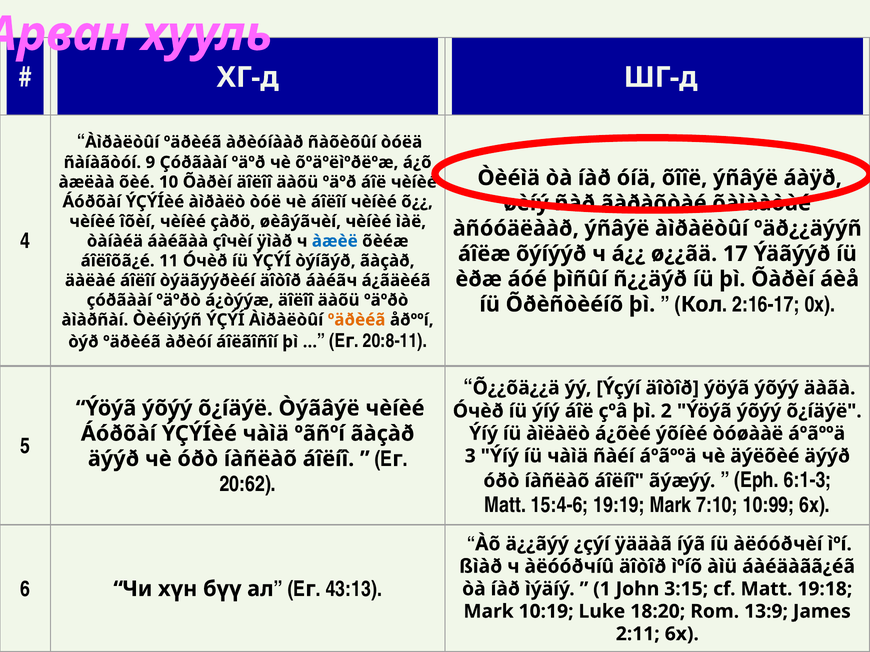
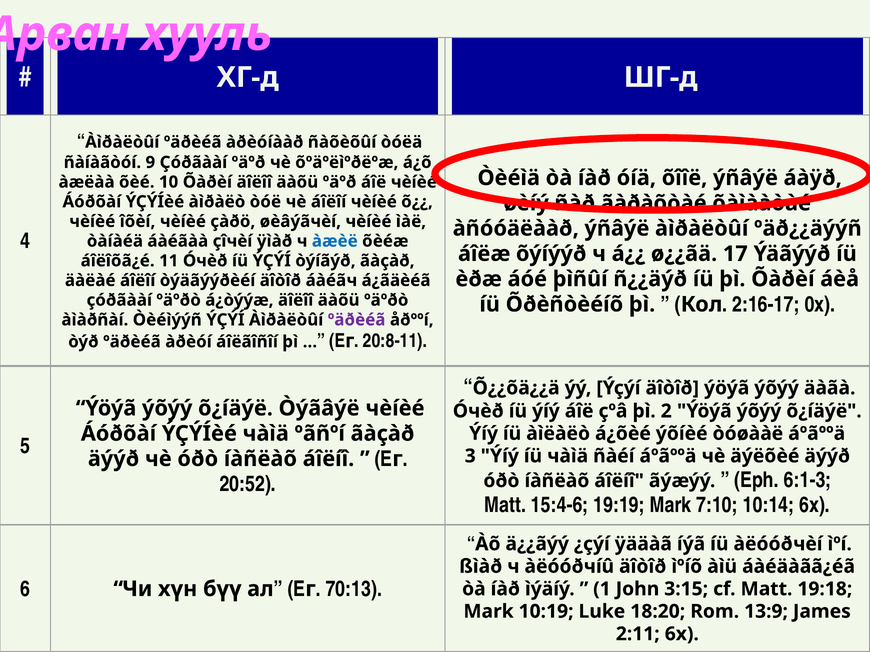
ºäðèéã at (357, 320) colour: orange -> purple
20:62: 20:62 -> 20:52
10:99: 10:99 -> 10:14
43:13: 43:13 -> 70:13
